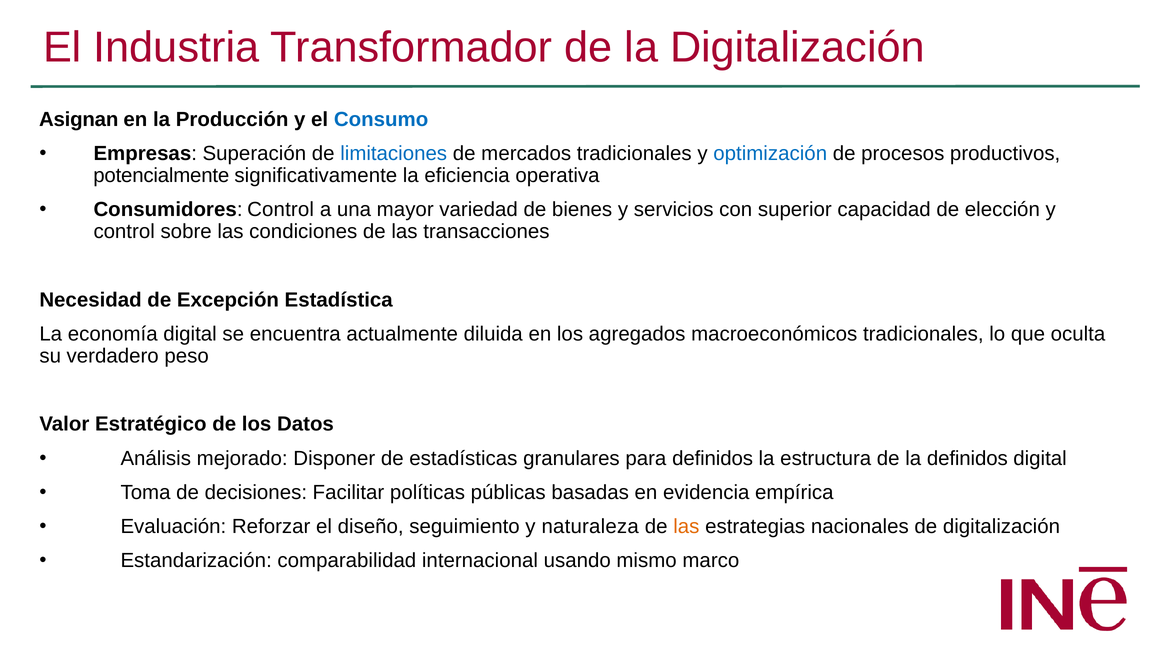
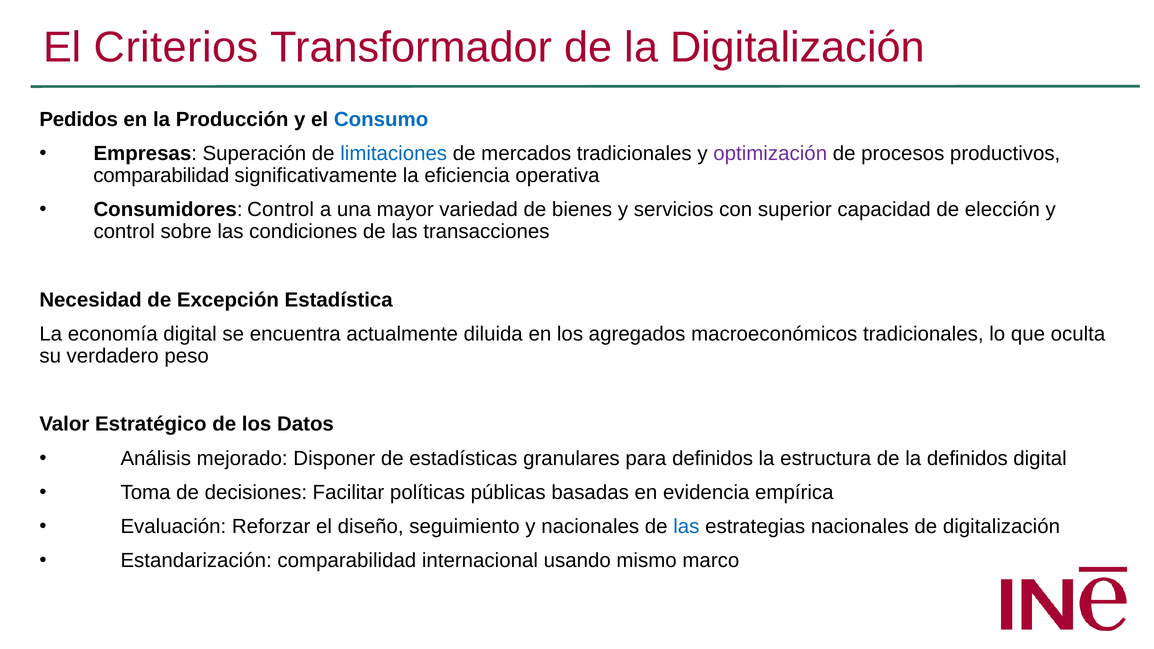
Industria: Industria -> Criterios
Asignan: Asignan -> Pedidos
optimización colour: blue -> purple
potencialmente at (161, 176): potencialmente -> comparabilidad
y naturaleza: naturaleza -> nacionales
las at (686, 527) colour: orange -> blue
